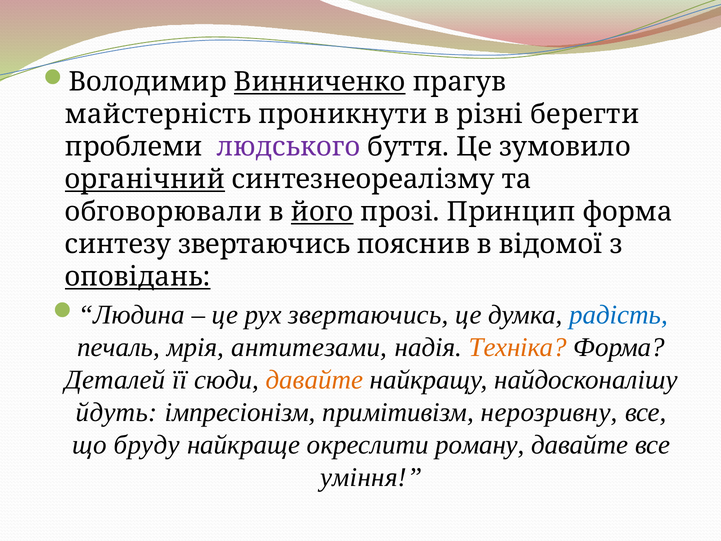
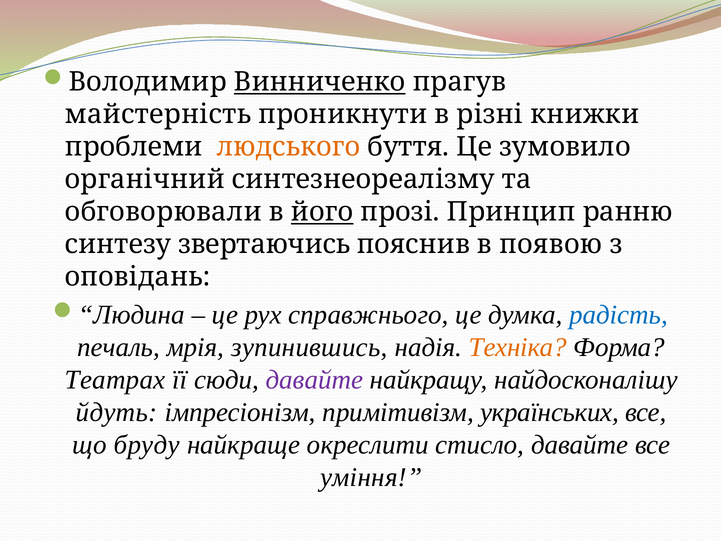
берегти: берегти -> книжки
людського colour: purple -> orange
органічний underline: present -> none
Принцип форма: форма -> ранню
відомої: відомої -> появою
оповідань underline: present -> none
рух звертаючись: звертаючись -> справжнього
антитезами: антитезами -> зупинившись
Деталей: Деталей -> Театрах
давайте at (314, 380) colour: orange -> purple
нерозривну: нерозривну -> українських
роману: роману -> стисло
